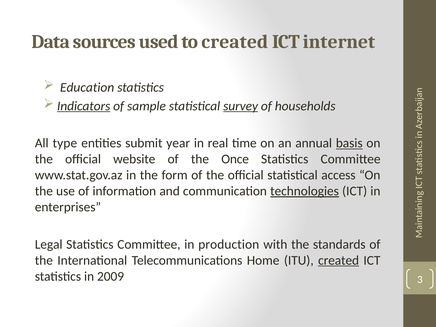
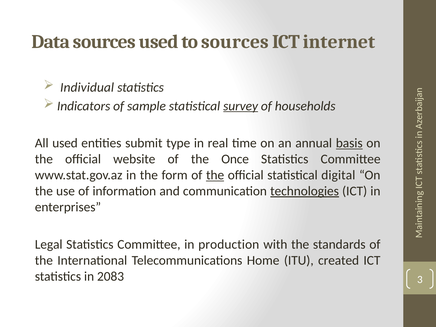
to created: created -> sources
Education: Education -> Individual
Indicators underline: present -> none
All type: type -> used
year: year -> type
the at (215, 175) underline: none -> present
access: access -> digital
created at (339, 260) underline: present -> none
2009: 2009 -> 2083
